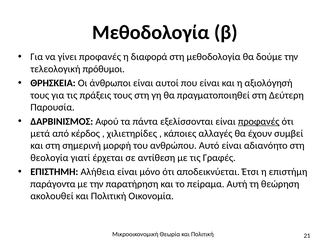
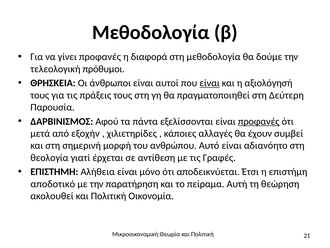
είναι at (210, 83) underline: none -> present
κέρδος: κέρδος -> εξοχήν
παράγοντα: παράγοντα -> αποδοτικό
